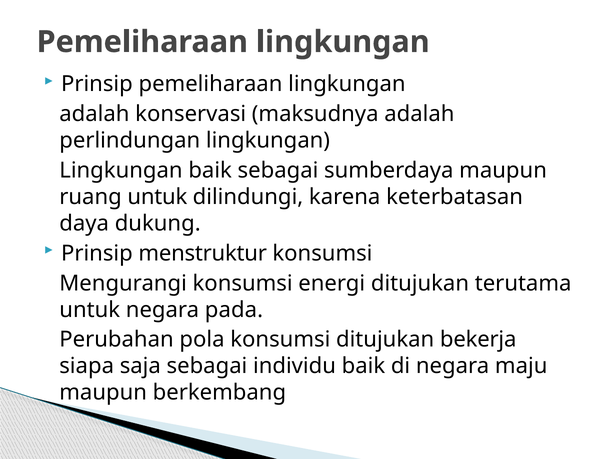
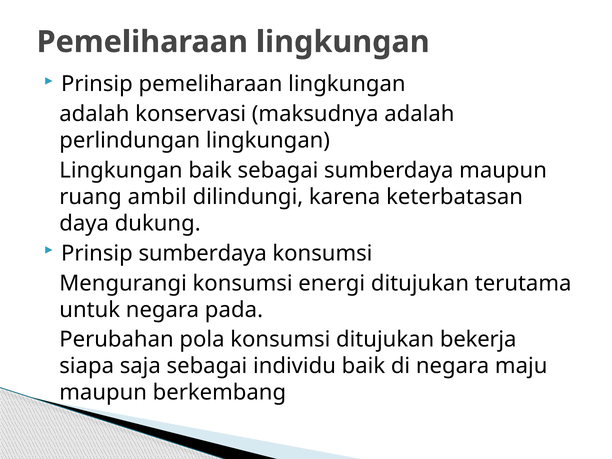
ruang untuk: untuk -> ambil
Prinsip menstruktur: menstruktur -> sumberdaya
